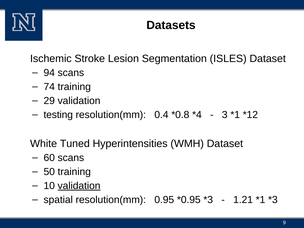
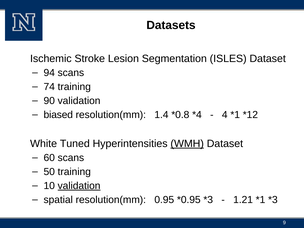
29: 29 -> 90
testing: testing -> biased
0.4: 0.4 -> 1.4
3: 3 -> 4
WMH underline: none -> present
